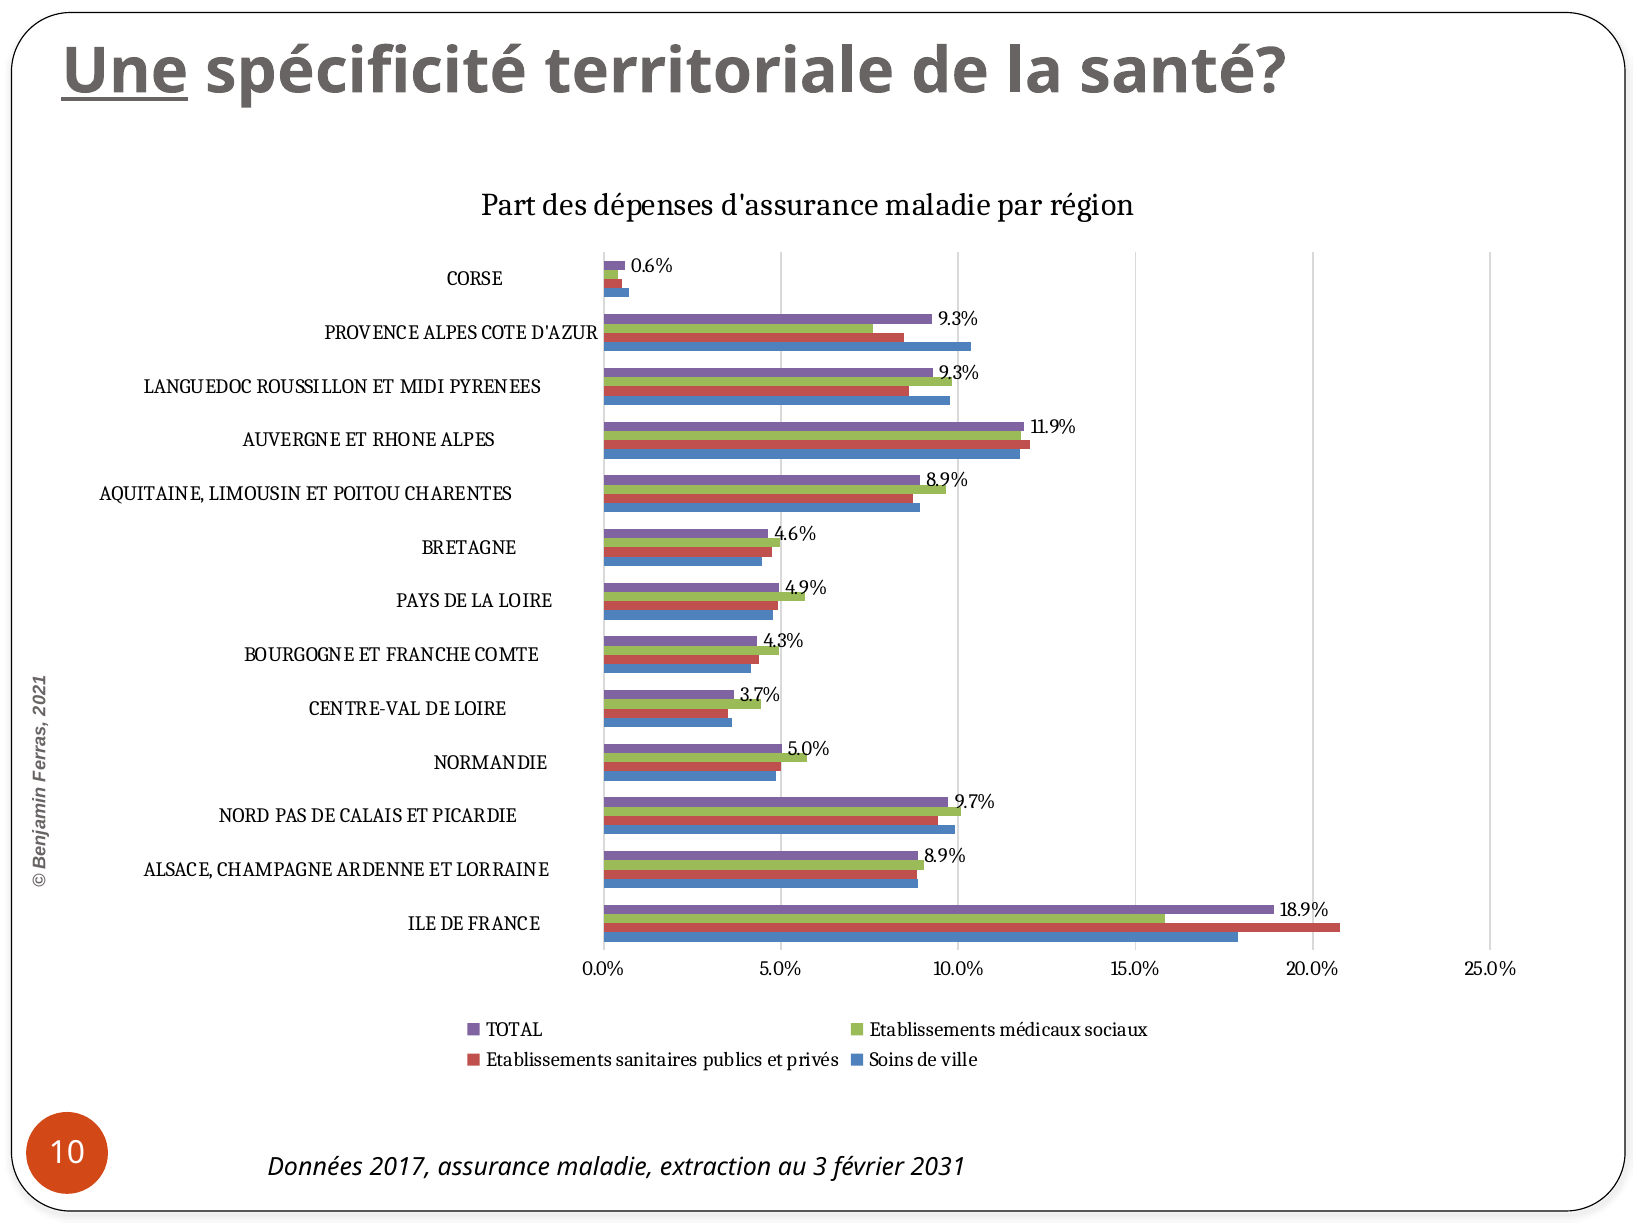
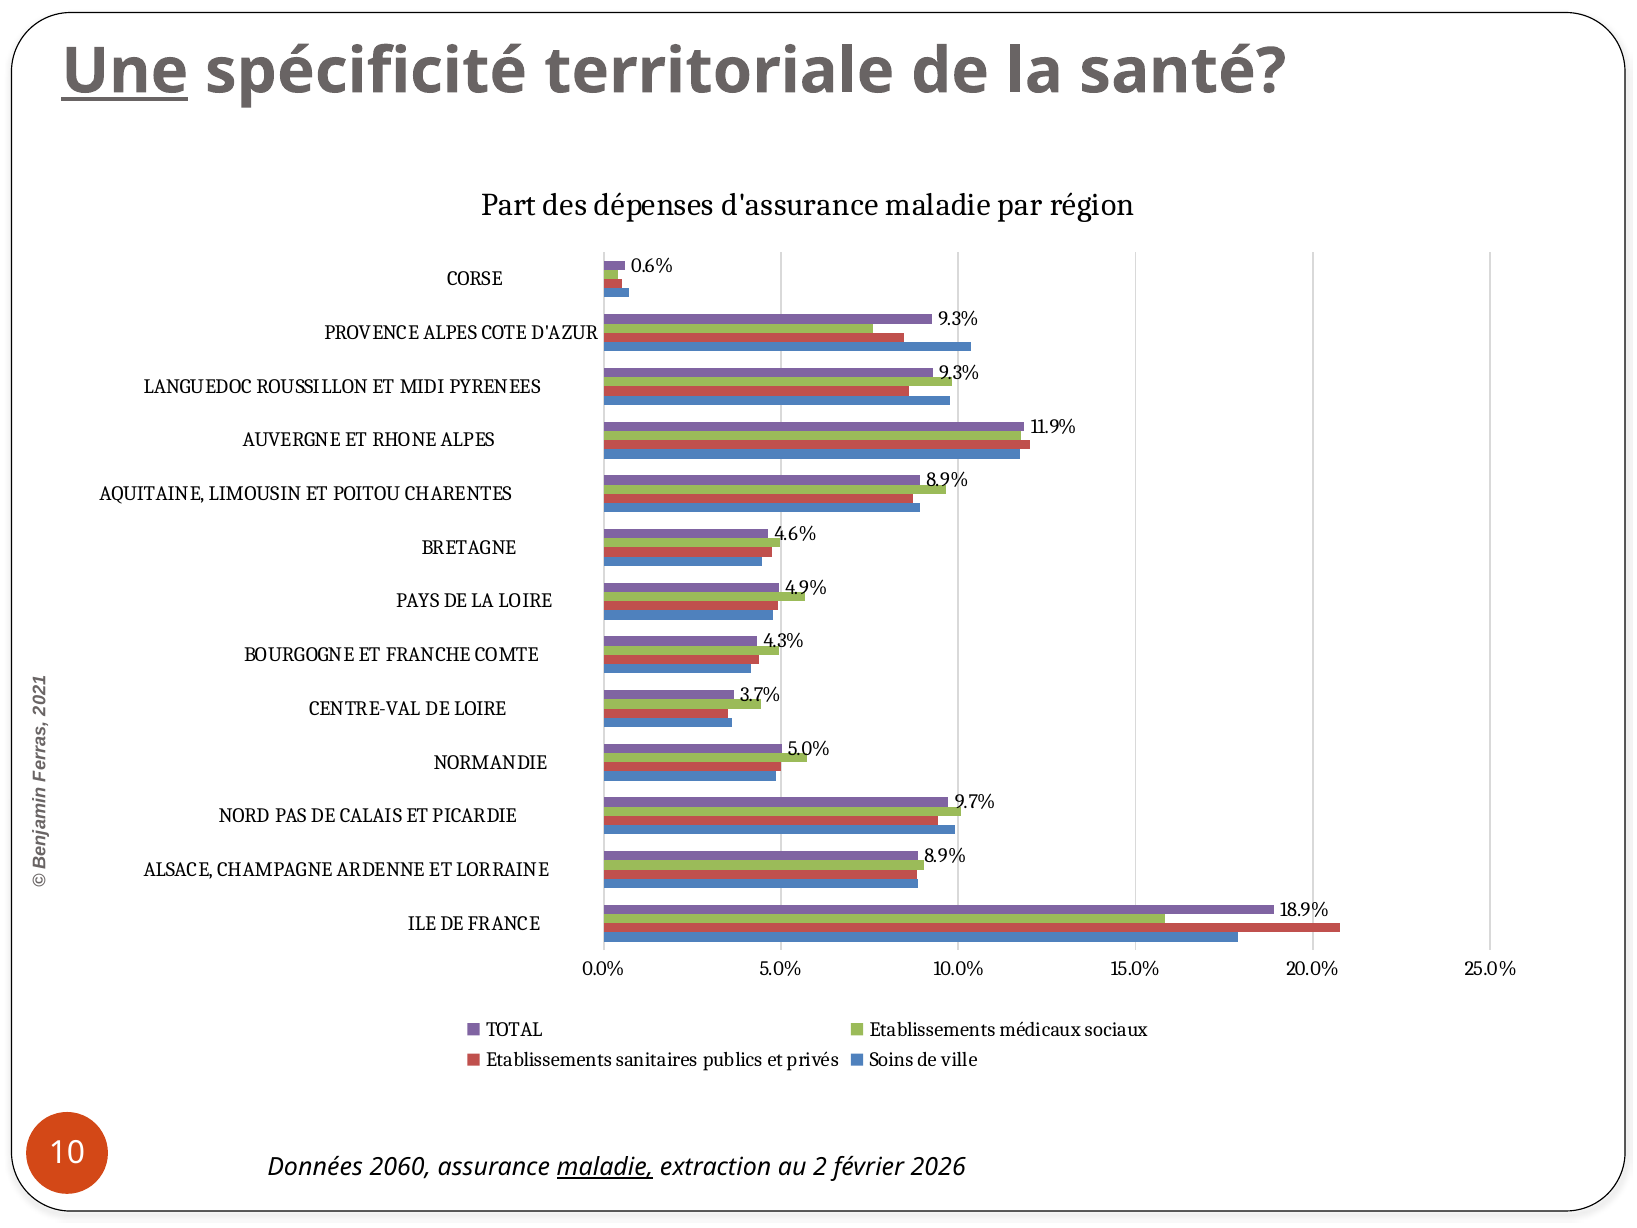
2017: 2017 -> 2060
maladie at (605, 1167) underline: none -> present
au 3: 3 -> 2
2031: 2031 -> 2026
